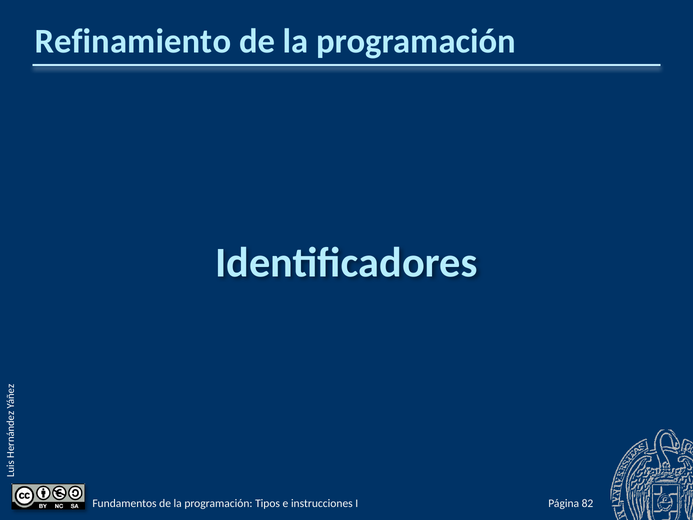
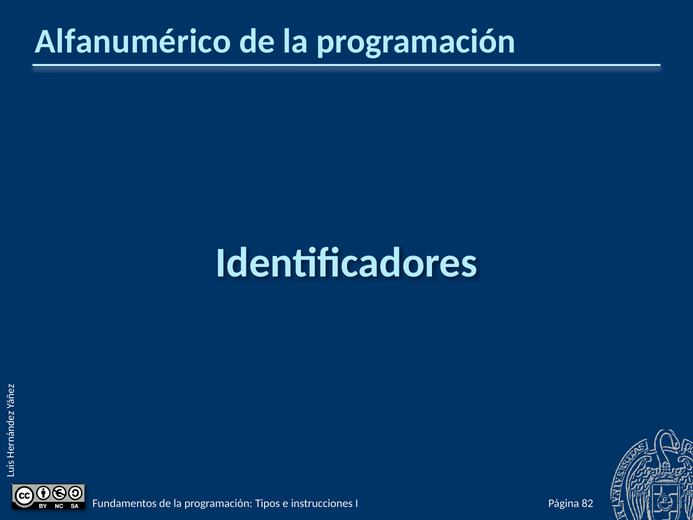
Refinamiento: Refinamiento -> Alfanumérico
